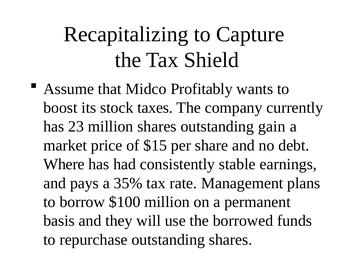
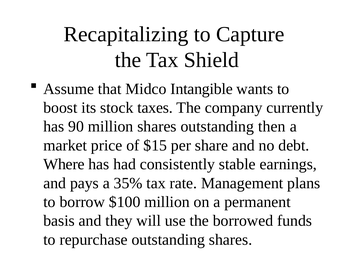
Profitably: Profitably -> Intangible
23: 23 -> 90
gain: gain -> then
